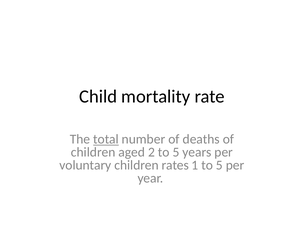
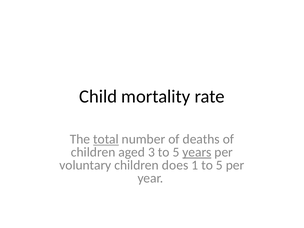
2: 2 -> 3
years underline: none -> present
rates: rates -> does
